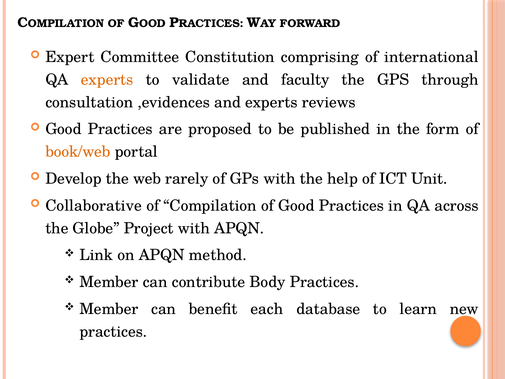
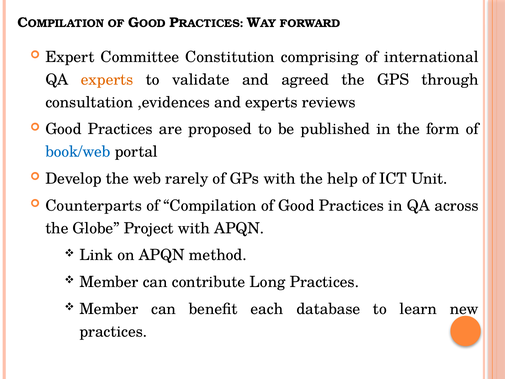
faculty: faculty -> agreed
book/web colour: orange -> blue
Collaborative: Collaborative -> Counterparts
Body: Body -> Long
